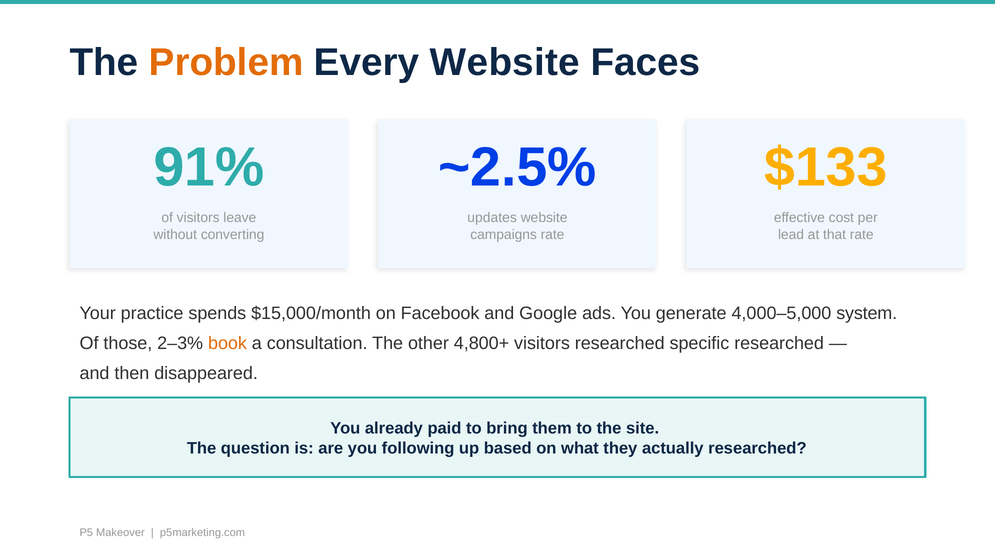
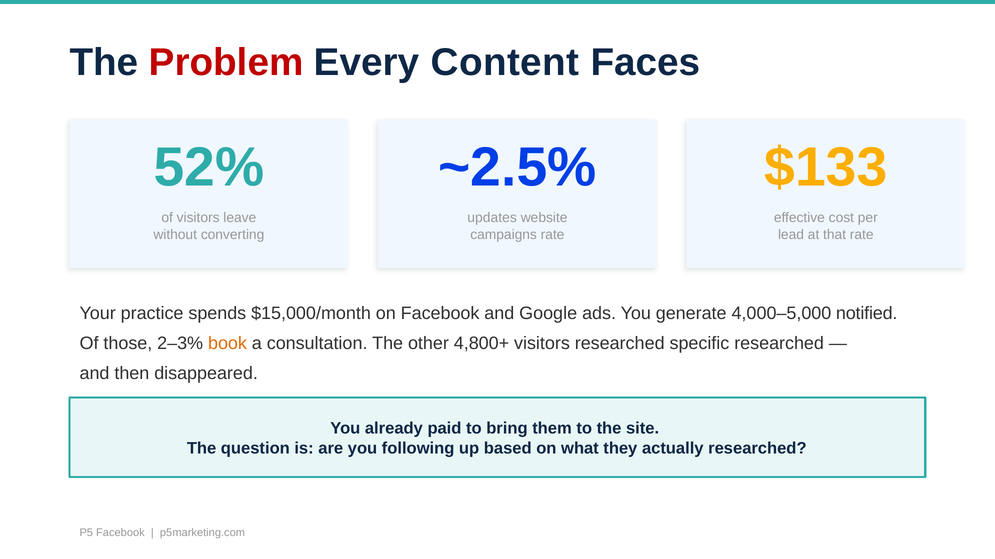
Problem colour: orange -> red
Every Website: Website -> Content
91%: 91% -> 52%
system: system -> notified
P5 Makeover: Makeover -> Facebook
